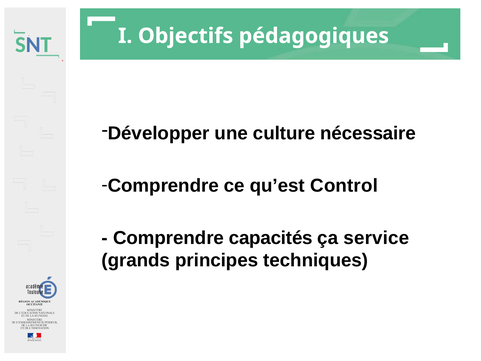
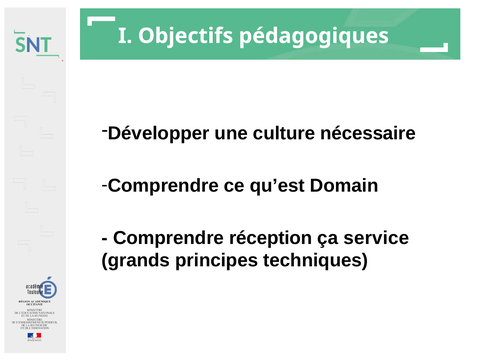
Control: Control -> Domain
capacités: capacités -> réception
